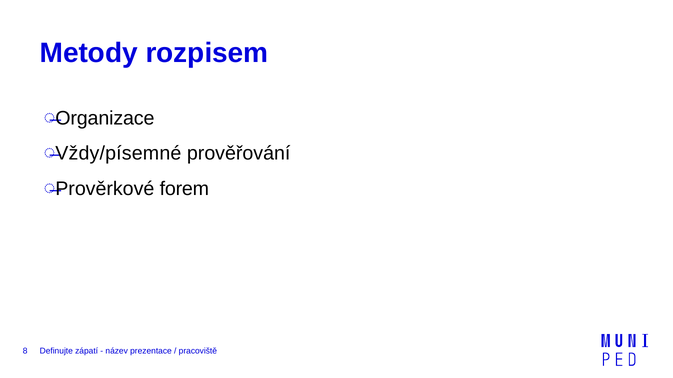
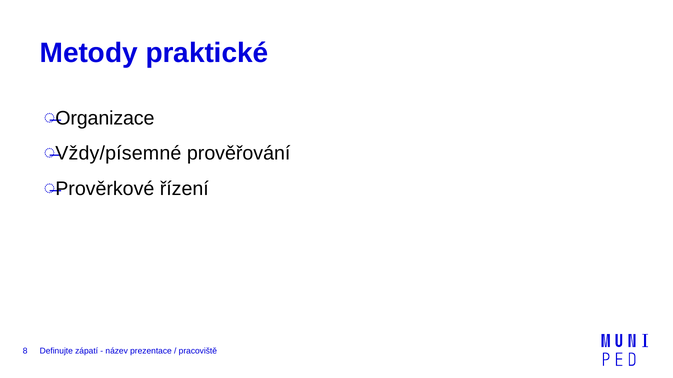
rozpisem: rozpisem -> praktické
forem: forem -> řízení
